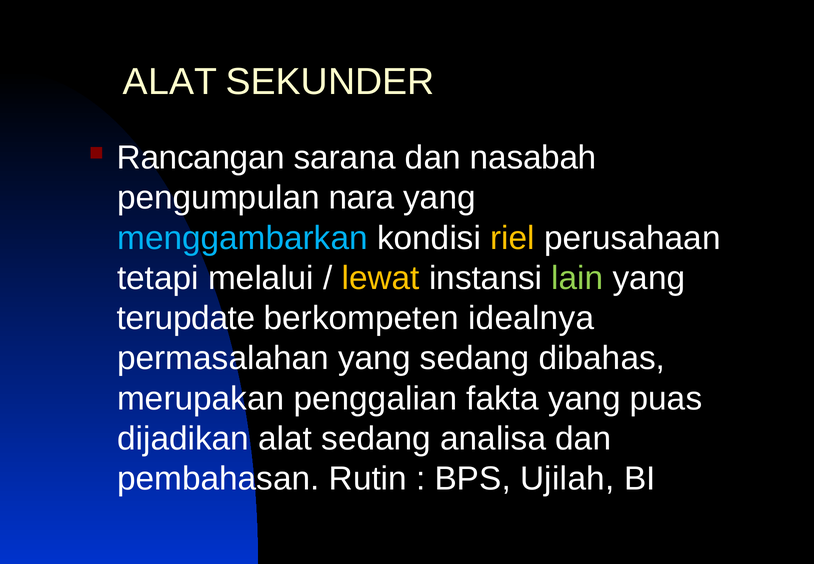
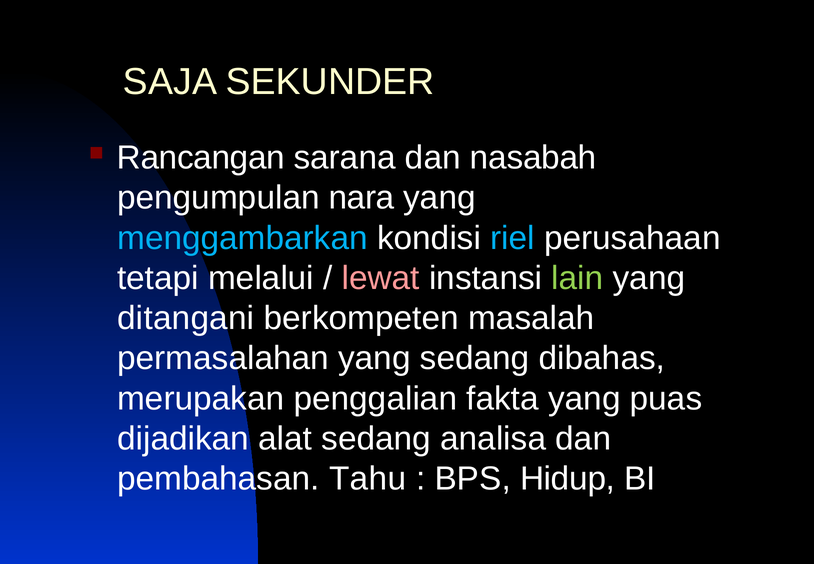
ALAT at (170, 82): ALAT -> SAJA
riel colour: yellow -> light blue
lewat colour: yellow -> pink
terupdate: terupdate -> ditangani
idealnya: idealnya -> masalah
Rutin: Rutin -> Tahu
Ujilah: Ujilah -> Hidup
